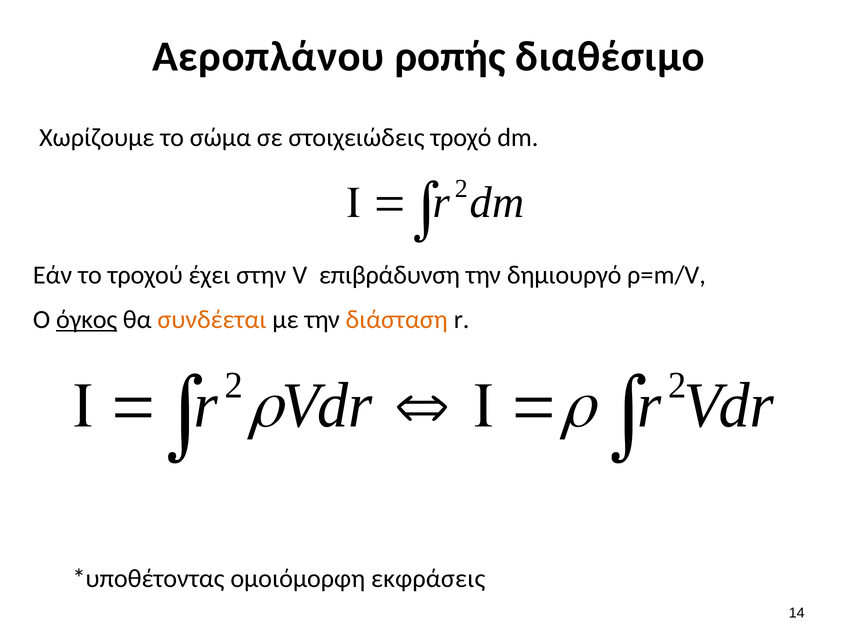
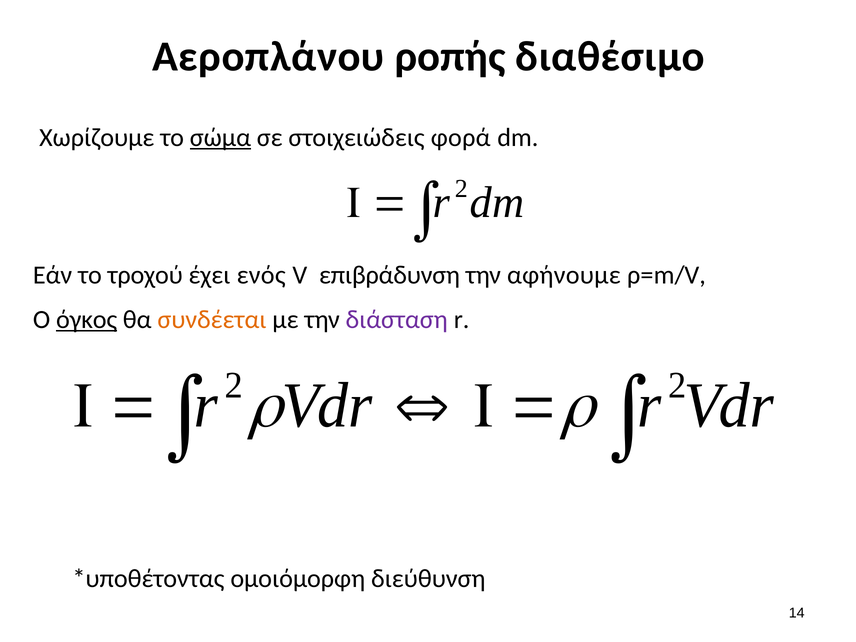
σώμα underline: none -> present
τροχό: τροχό -> φορά
στην: στην -> ενός
δημιουργό: δημιουργό -> αφήνουμε
διάσταση colour: orange -> purple
εκφράσεις: εκφράσεις -> διεύθυνση
